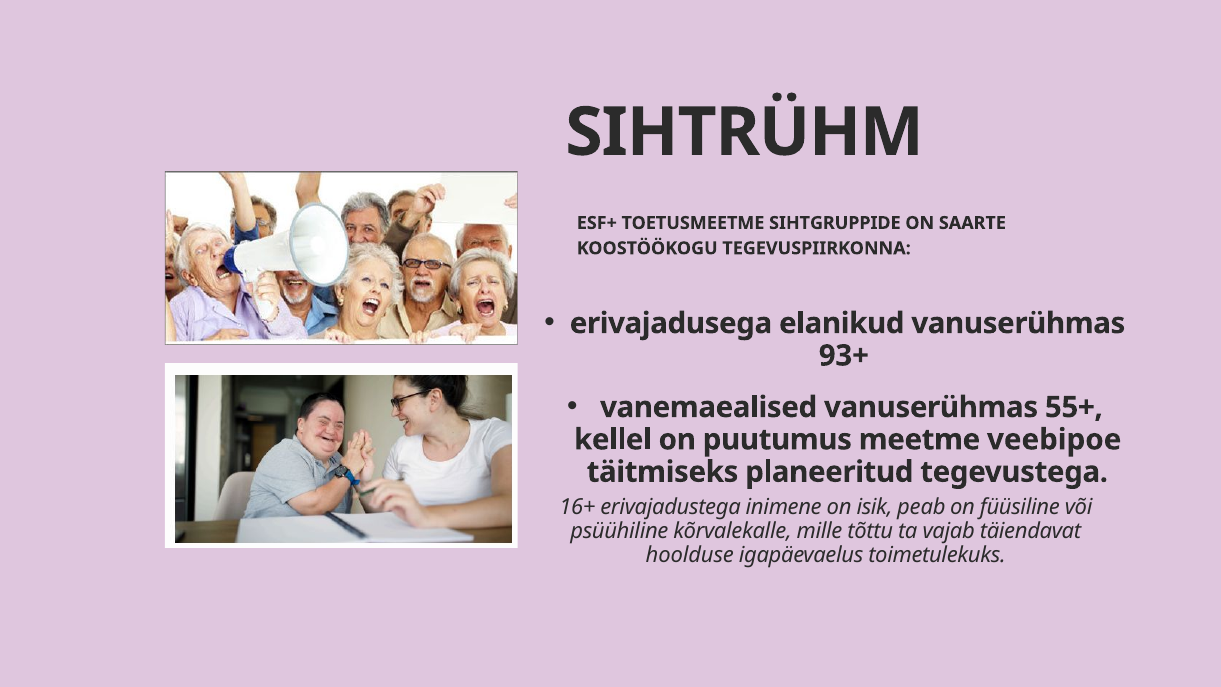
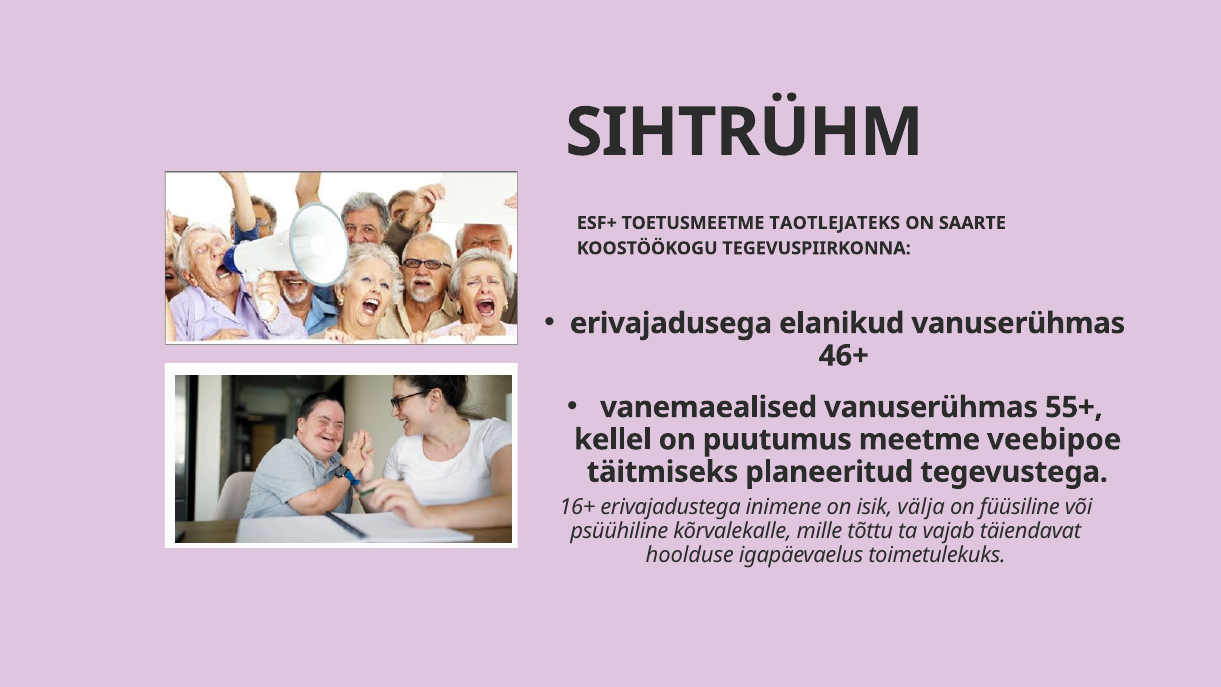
SIHTGRUPPIDE: SIHTGRUPPIDE -> TAOTLEJATEKS
93+: 93+ -> 46+
peab: peab -> välja
